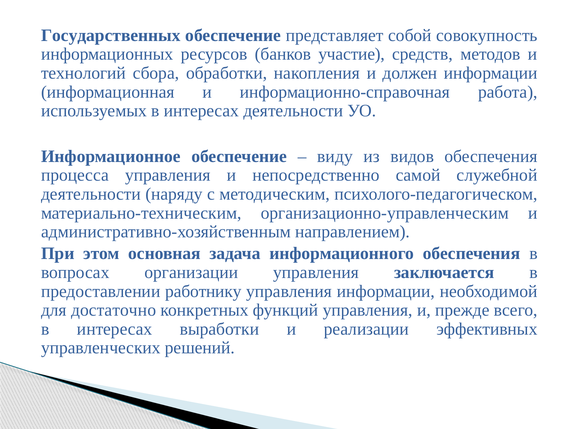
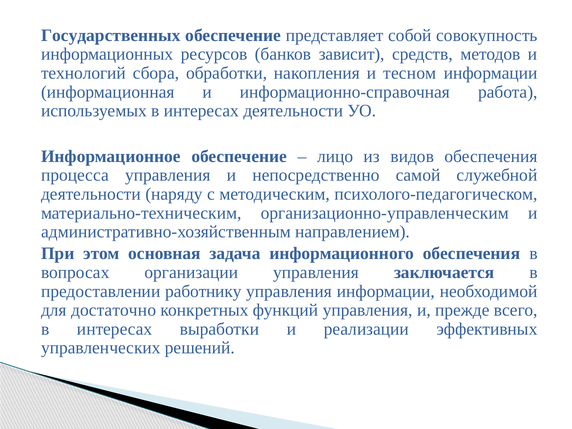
участие: участие -> зависит
должен: должен -> тесном
виду: виду -> лицо
